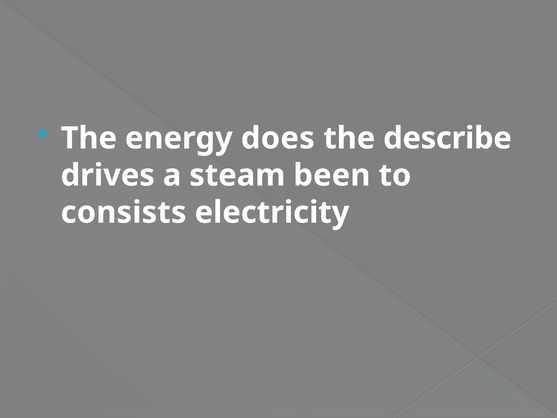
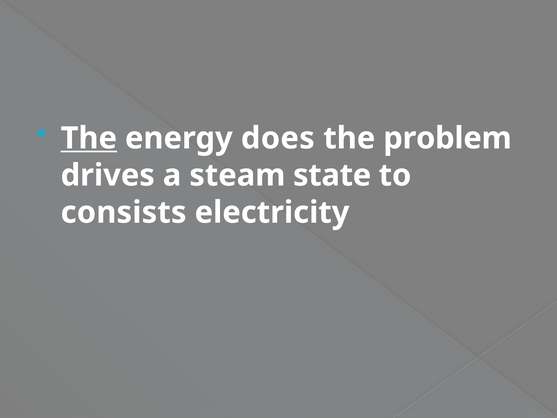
The at (89, 138) underline: none -> present
describe: describe -> problem
been: been -> state
